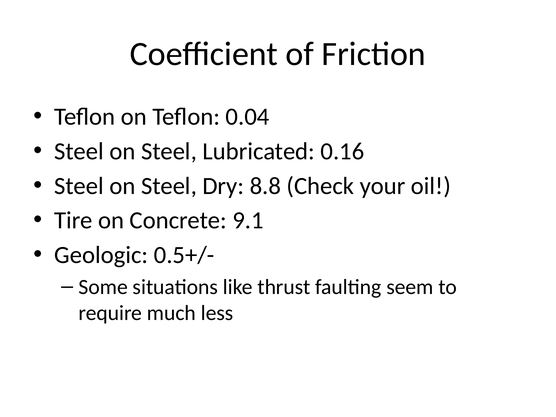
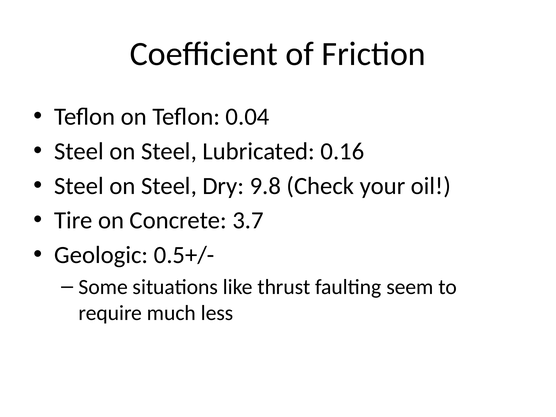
8.8: 8.8 -> 9.8
9.1: 9.1 -> 3.7
